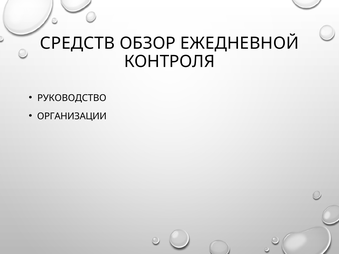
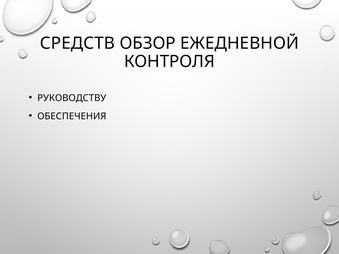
РУКОВОДСТВО: РУКОВОДСТВО -> РУКОВОДСТВУ
ОРГАНИЗАЦИИ: ОРГАНИЗАЦИИ -> ОБЕСПЕЧЕНИЯ
